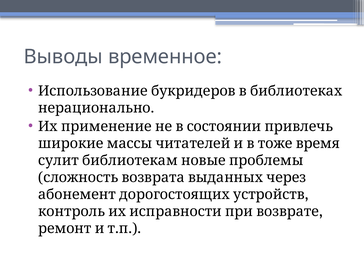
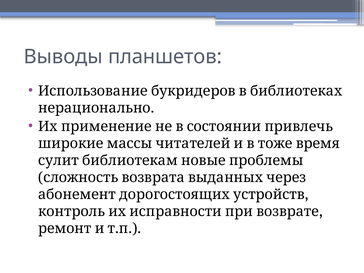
временное: временное -> планшетов
